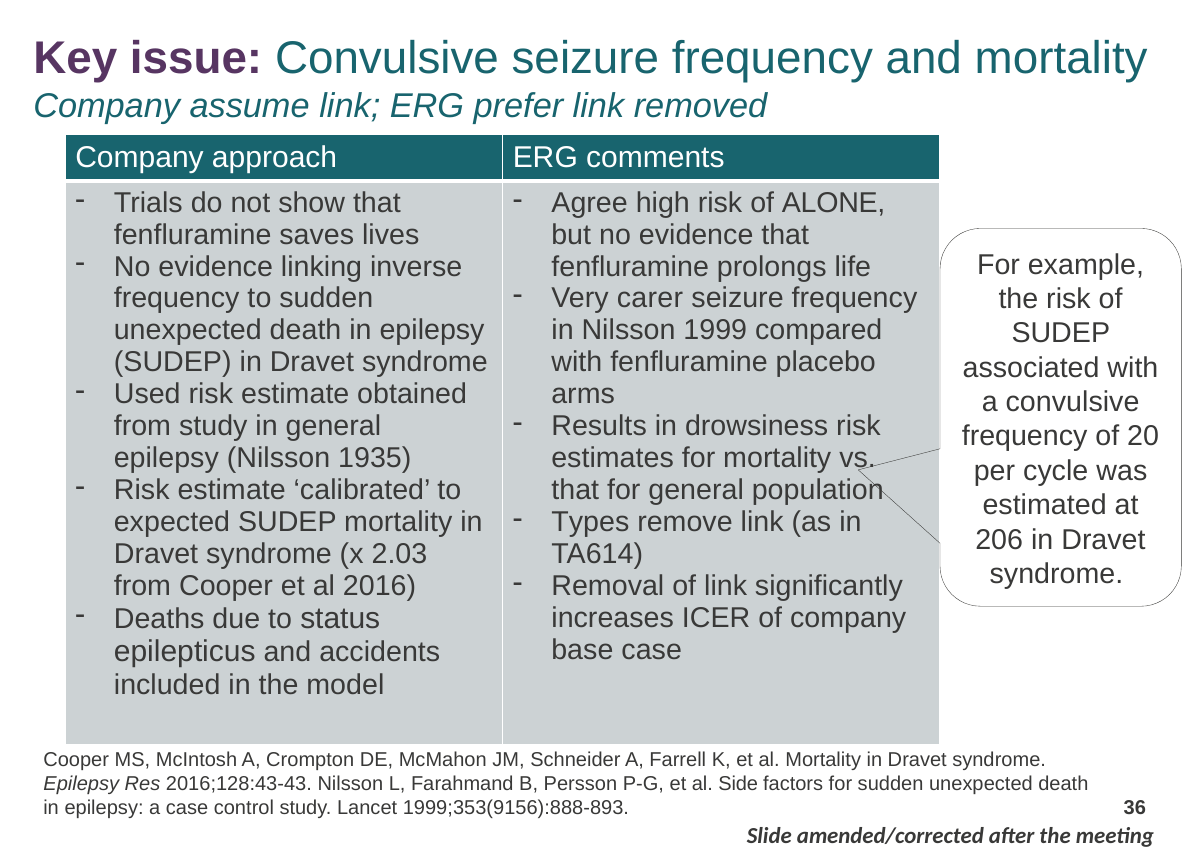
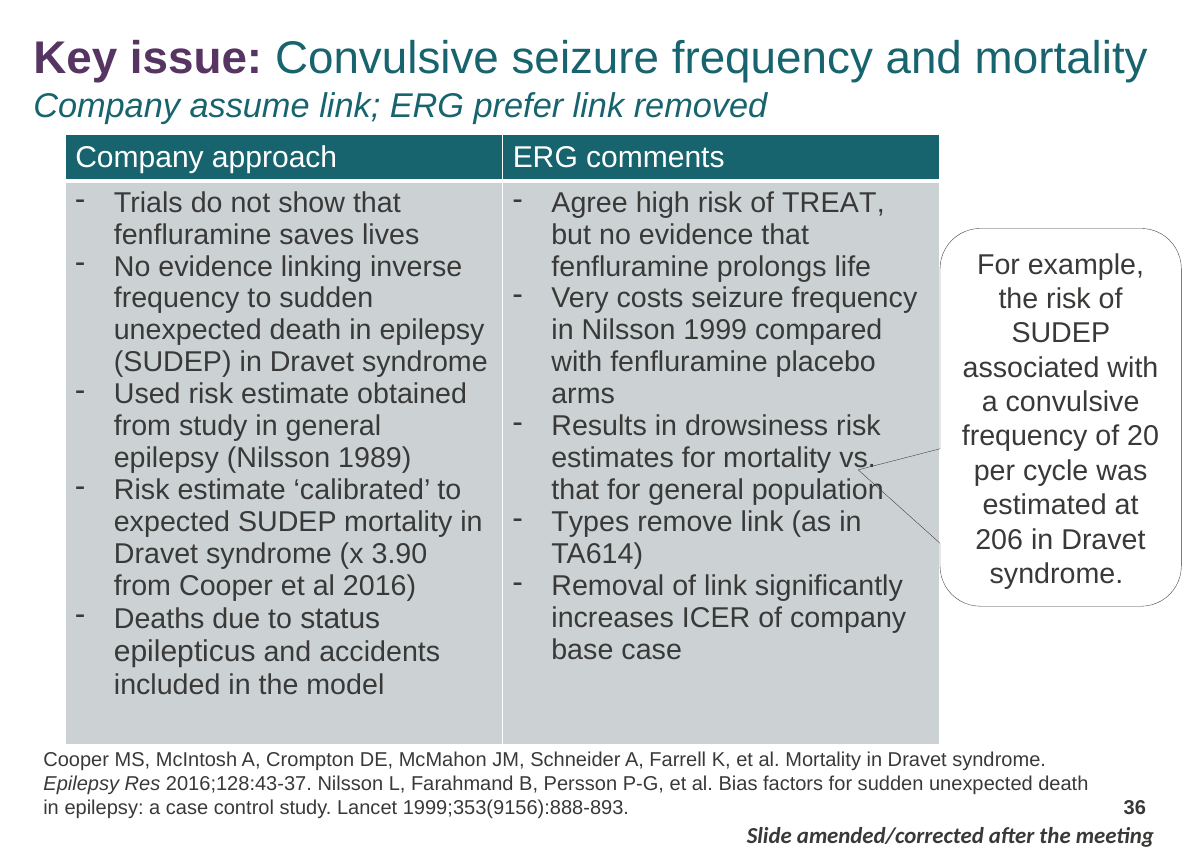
ALONE: ALONE -> TREAT
carer: carer -> costs
1935: 1935 -> 1989
2.03: 2.03 -> 3.90
2016;128:43-43: 2016;128:43-43 -> 2016;128:43-37
Side: Side -> Bias
